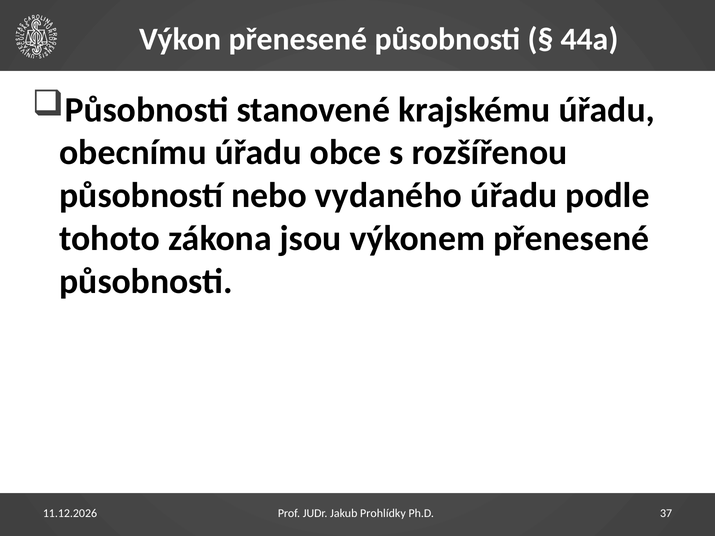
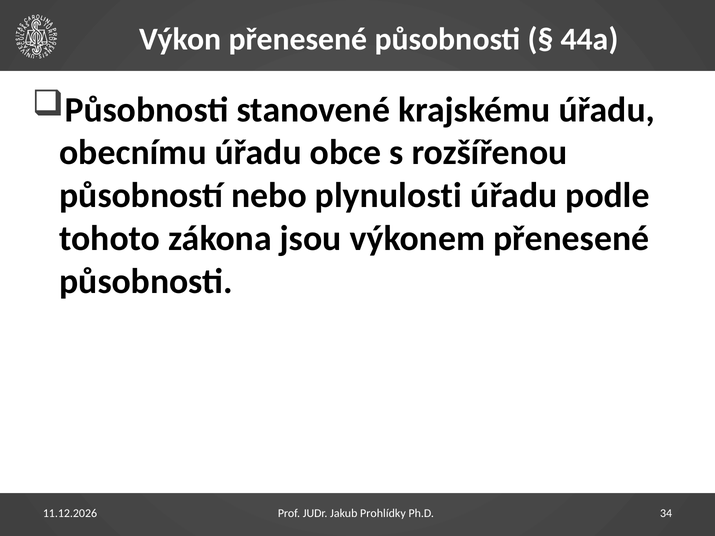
vydaného: vydaného -> plynulosti
37: 37 -> 34
